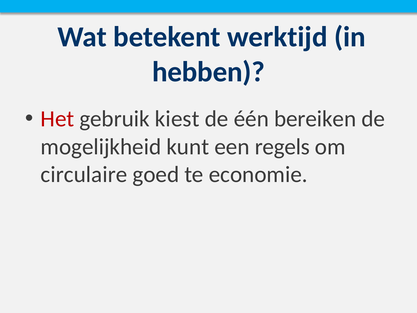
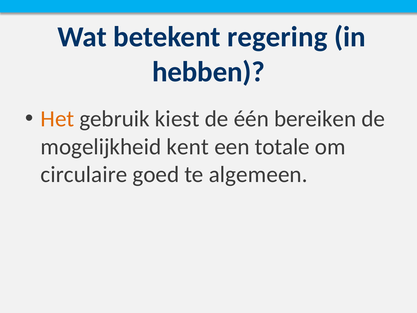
werktijd: werktijd -> regering
Het colour: red -> orange
kunt: kunt -> kent
regels: regels -> totale
economie: economie -> algemeen
